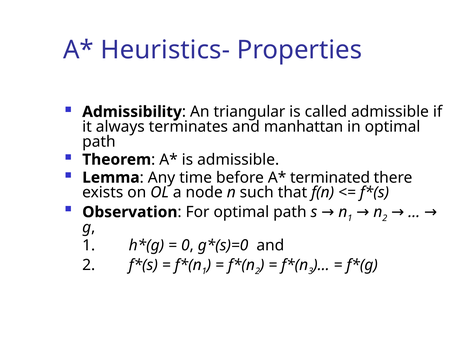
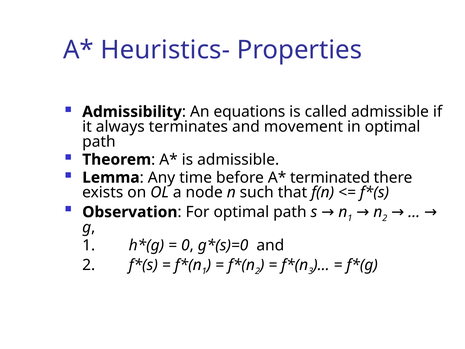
triangular: triangular -> equations
manhattan: manhattan -> movement
